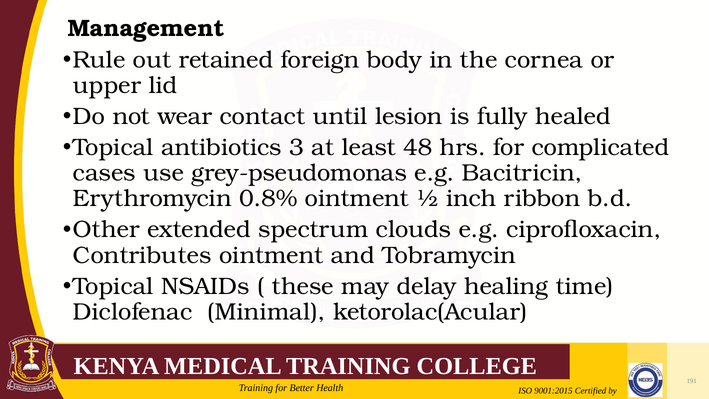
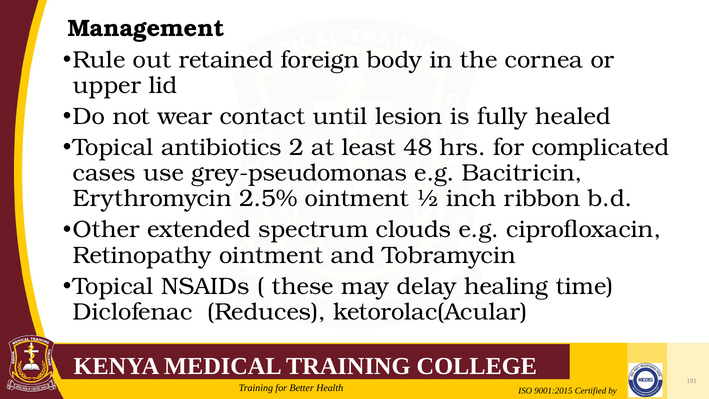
3: 3 -> 2
0.8%: 0.8% -> 2.5%
Contributes: Contributes -> Retinopathy
Minimal: Minimal -> Reduces
